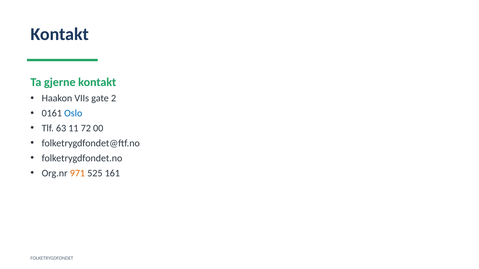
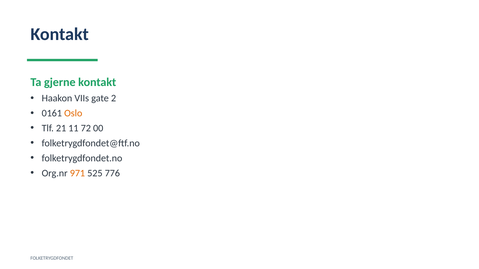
Oslo colour: blue -> orange
63: 63 -> 21
161: 161 -> 776
